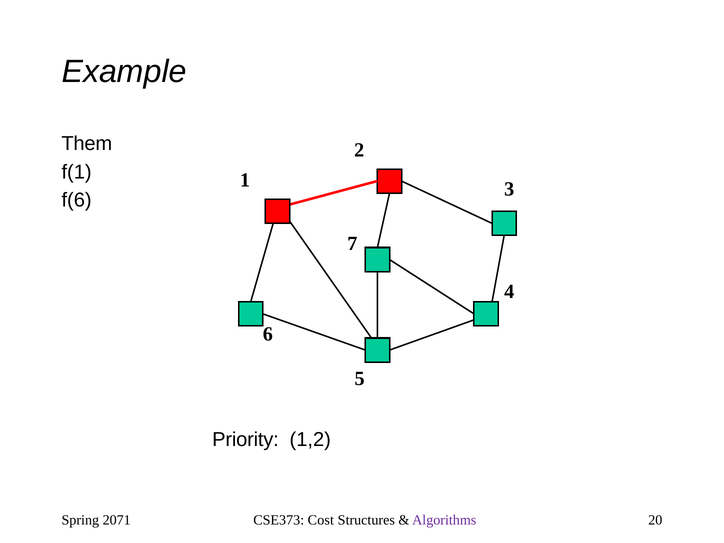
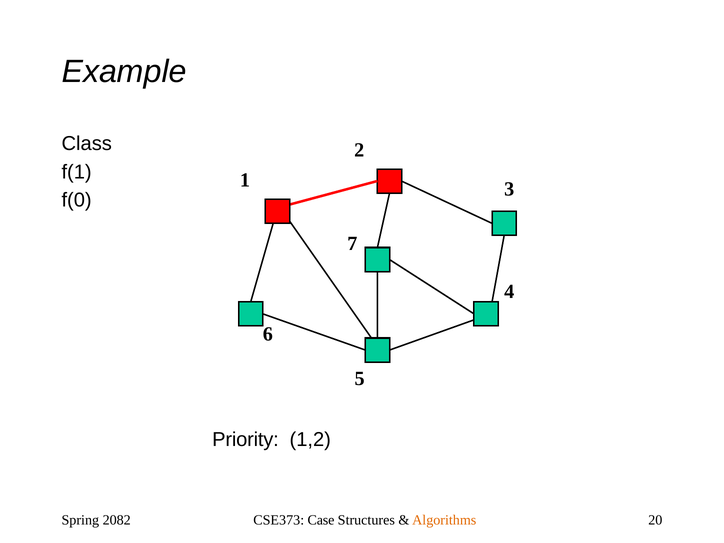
Them: Them -> Class
f(6: f(6 -> f(0
2071: 2071 -> 2082
Cost: Cost -> Case
Algorithms colour: purple -> orange
